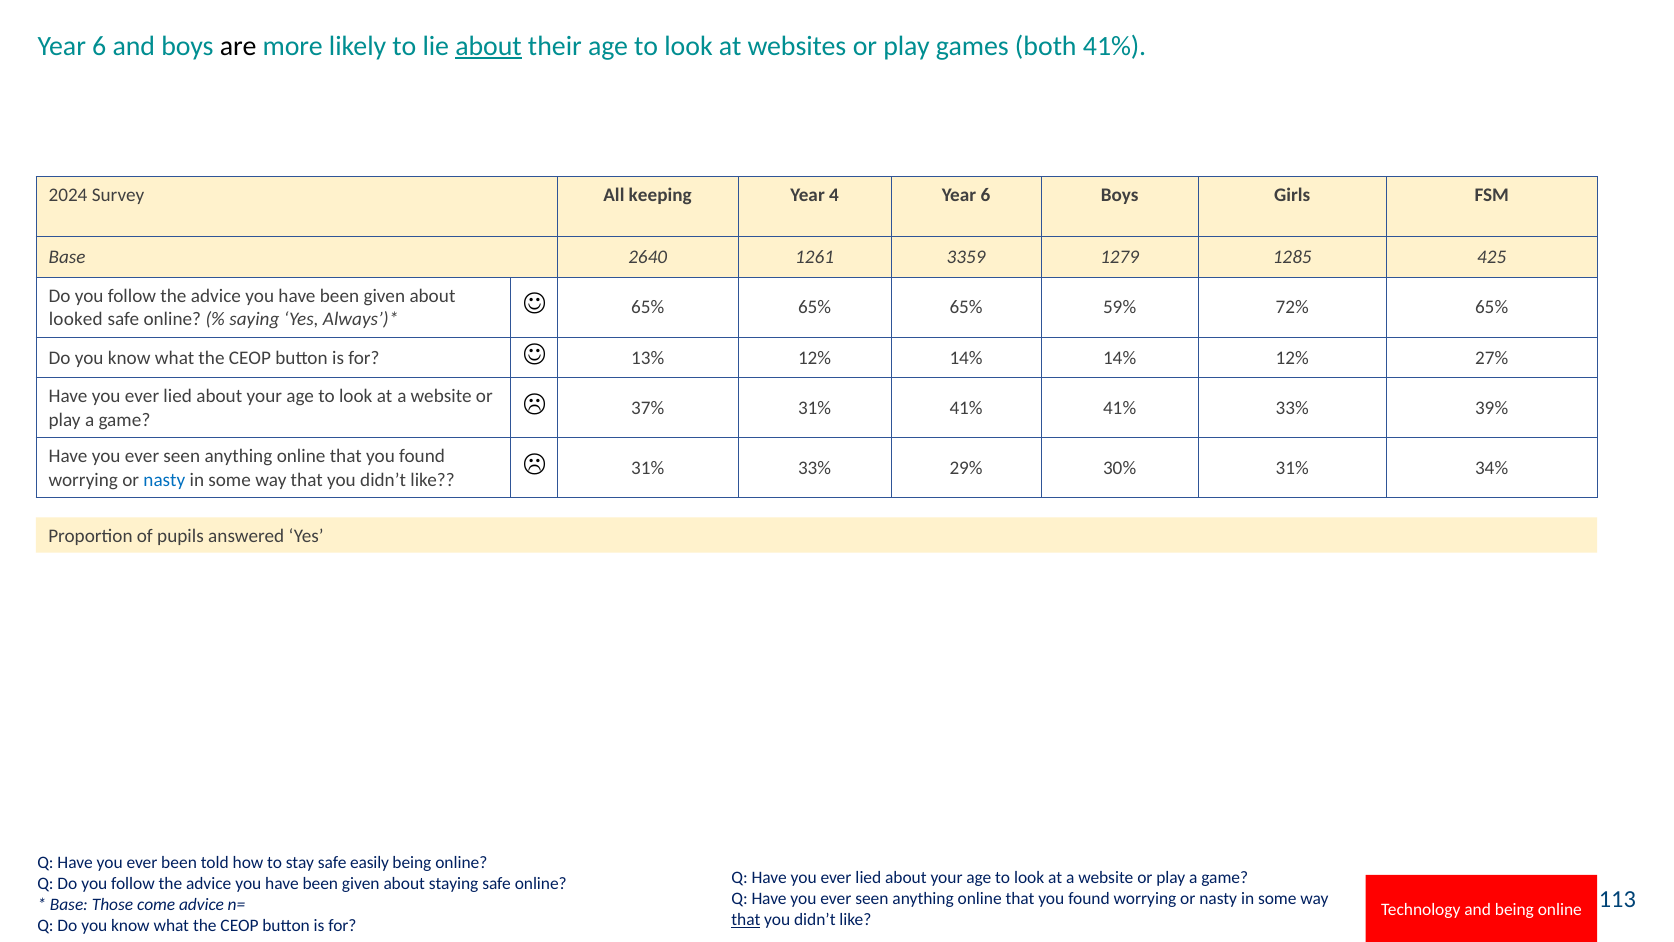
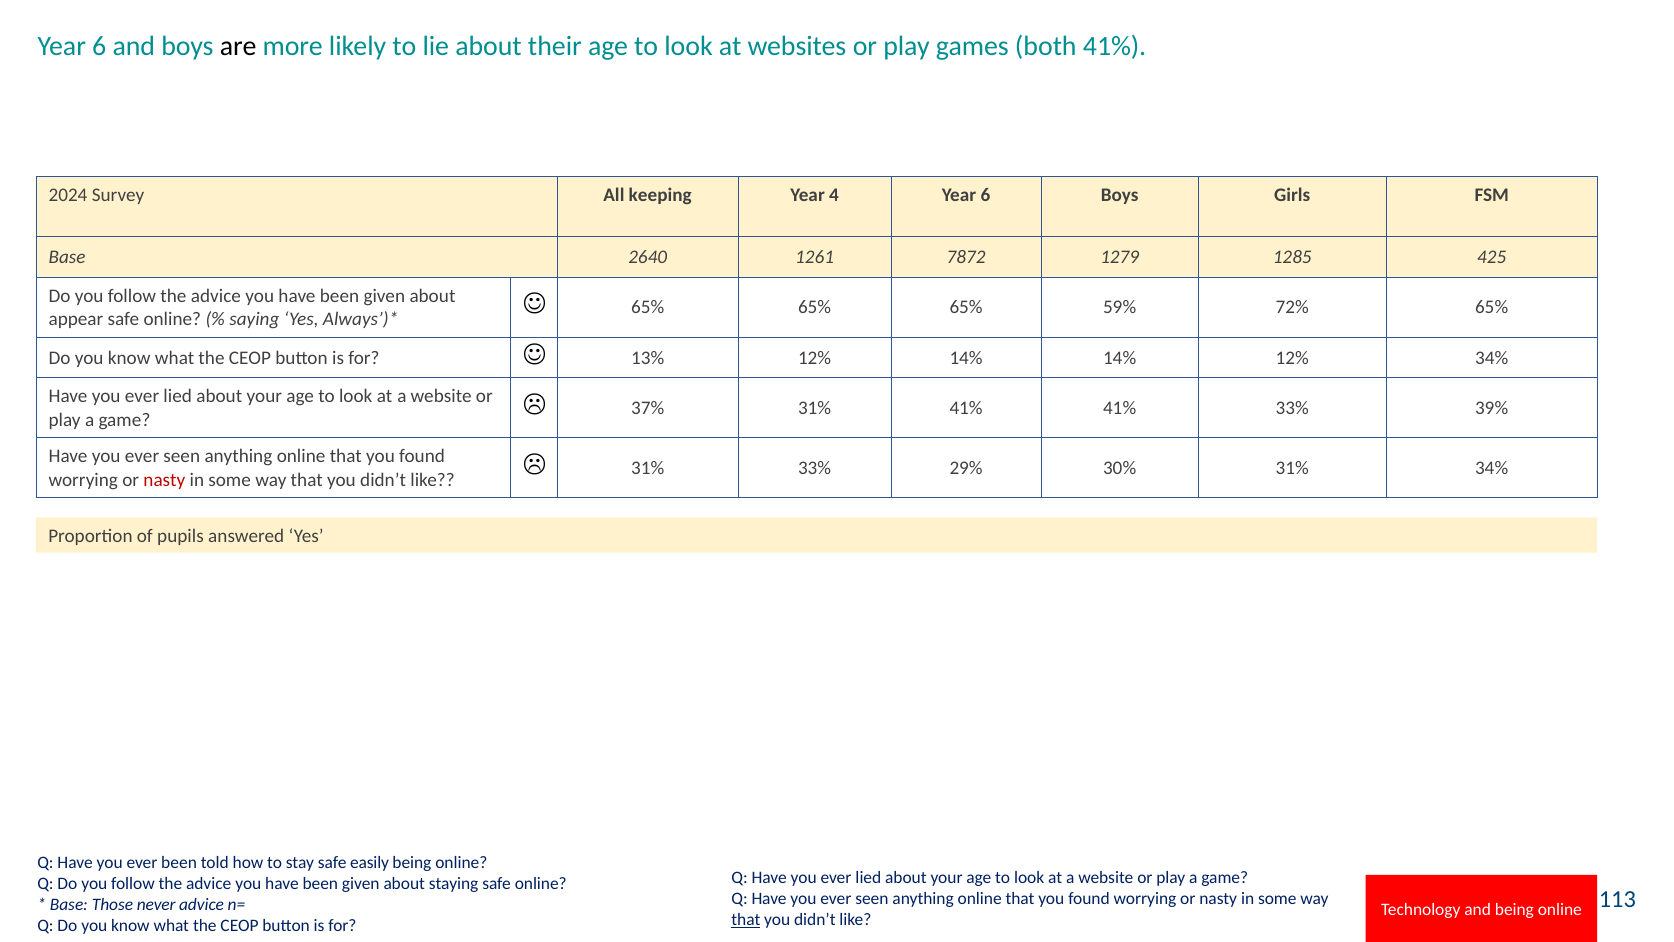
about at (489, 46) underline: present -> none
3359: 3359 -> 7872
looked: looked -> appear
12% 27%: 27% -> 34%
nasty at (164, 480) colour: blue -> red
come: come -> never
